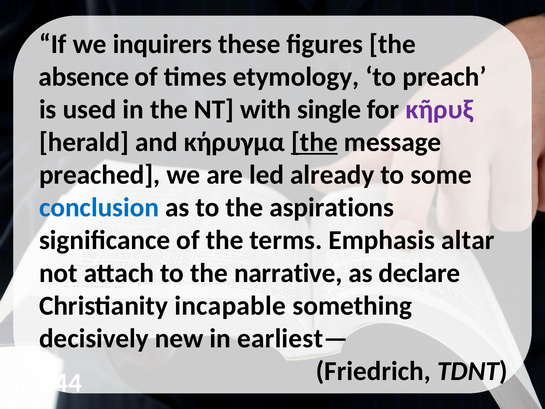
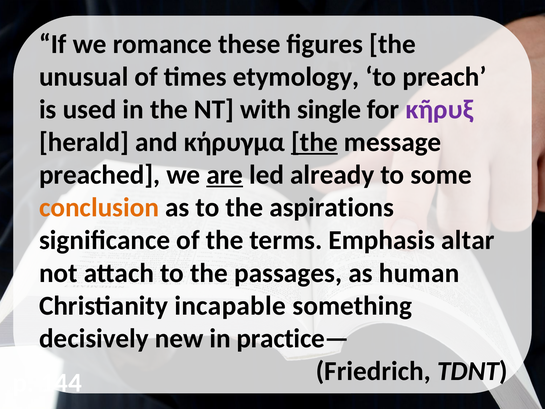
inquirers: inquirers -> romance
absence: absence -> unusual
are underline: none -> present
conclusion colour: blue -> orange
narrative: narrative -> passages
declare: declare -> human
earliest—: earliest— -> practice—
